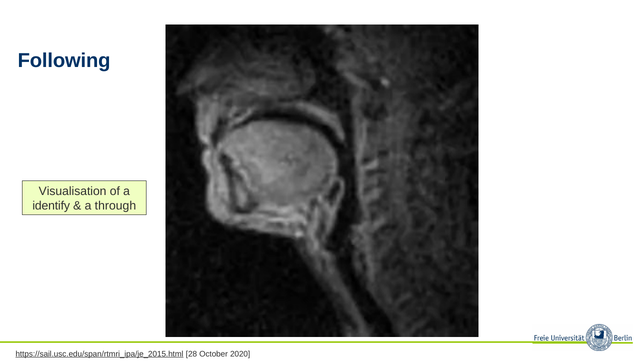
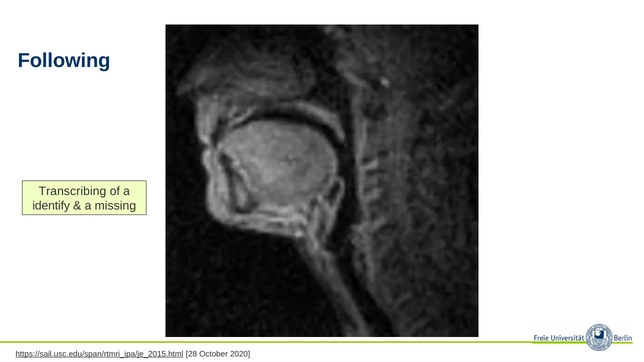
Visualisation: Visualisation -> Transcribing
through: through -> missing
